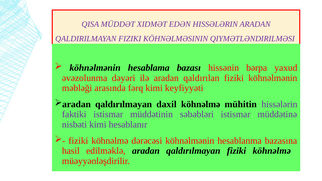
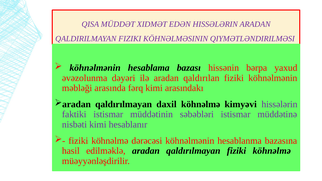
keyfiyyəti: keyfiyyəti -> arasındakı
mühitin: mühitin -> kimyəvi
